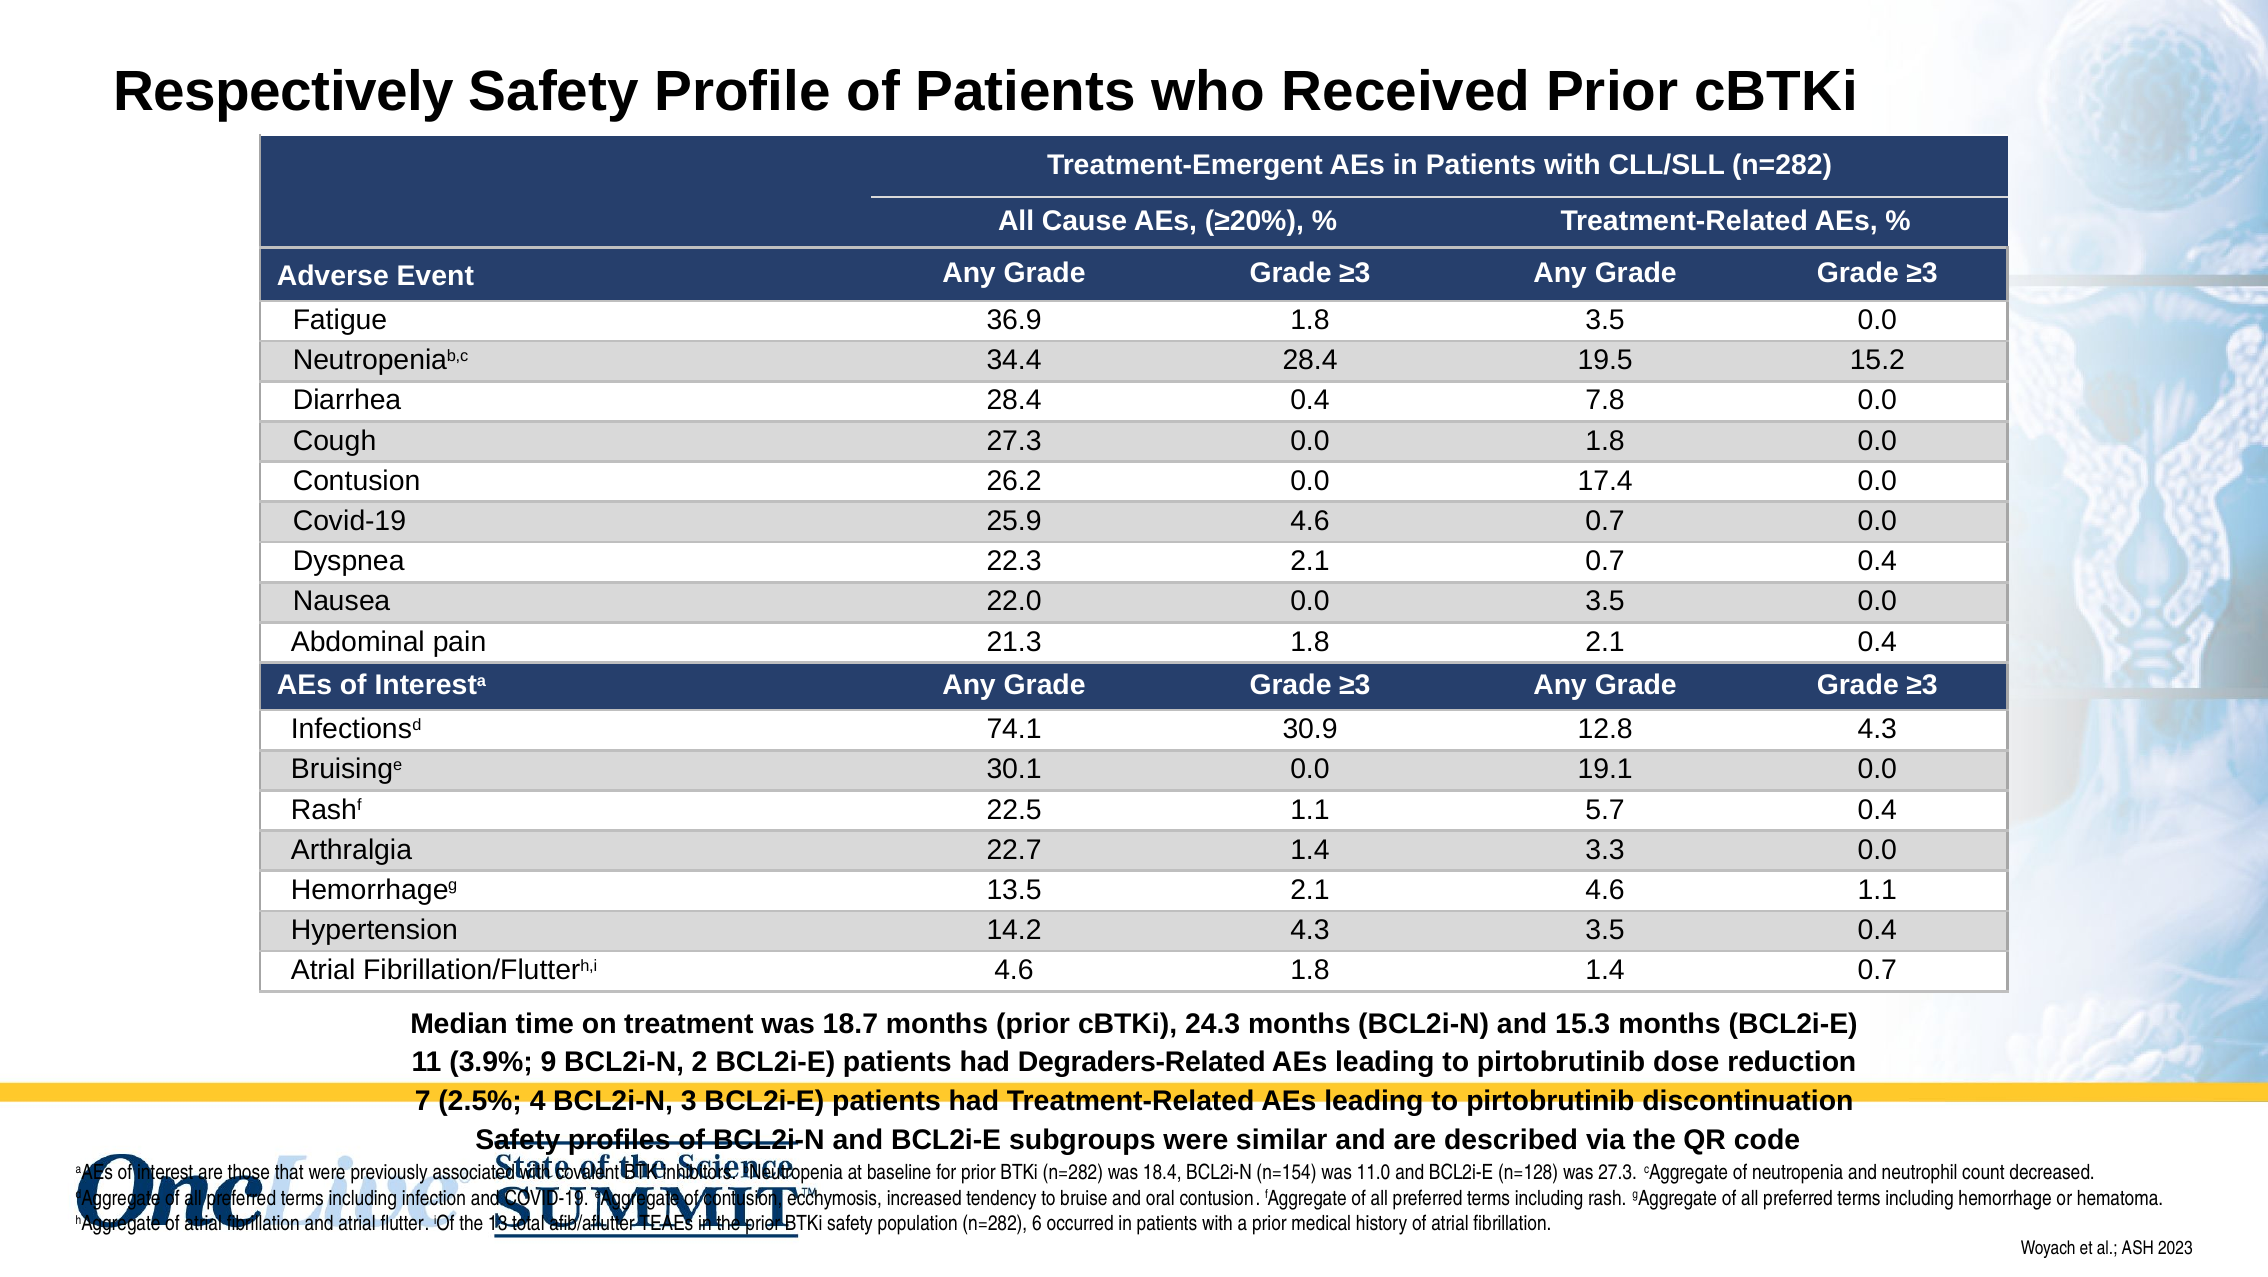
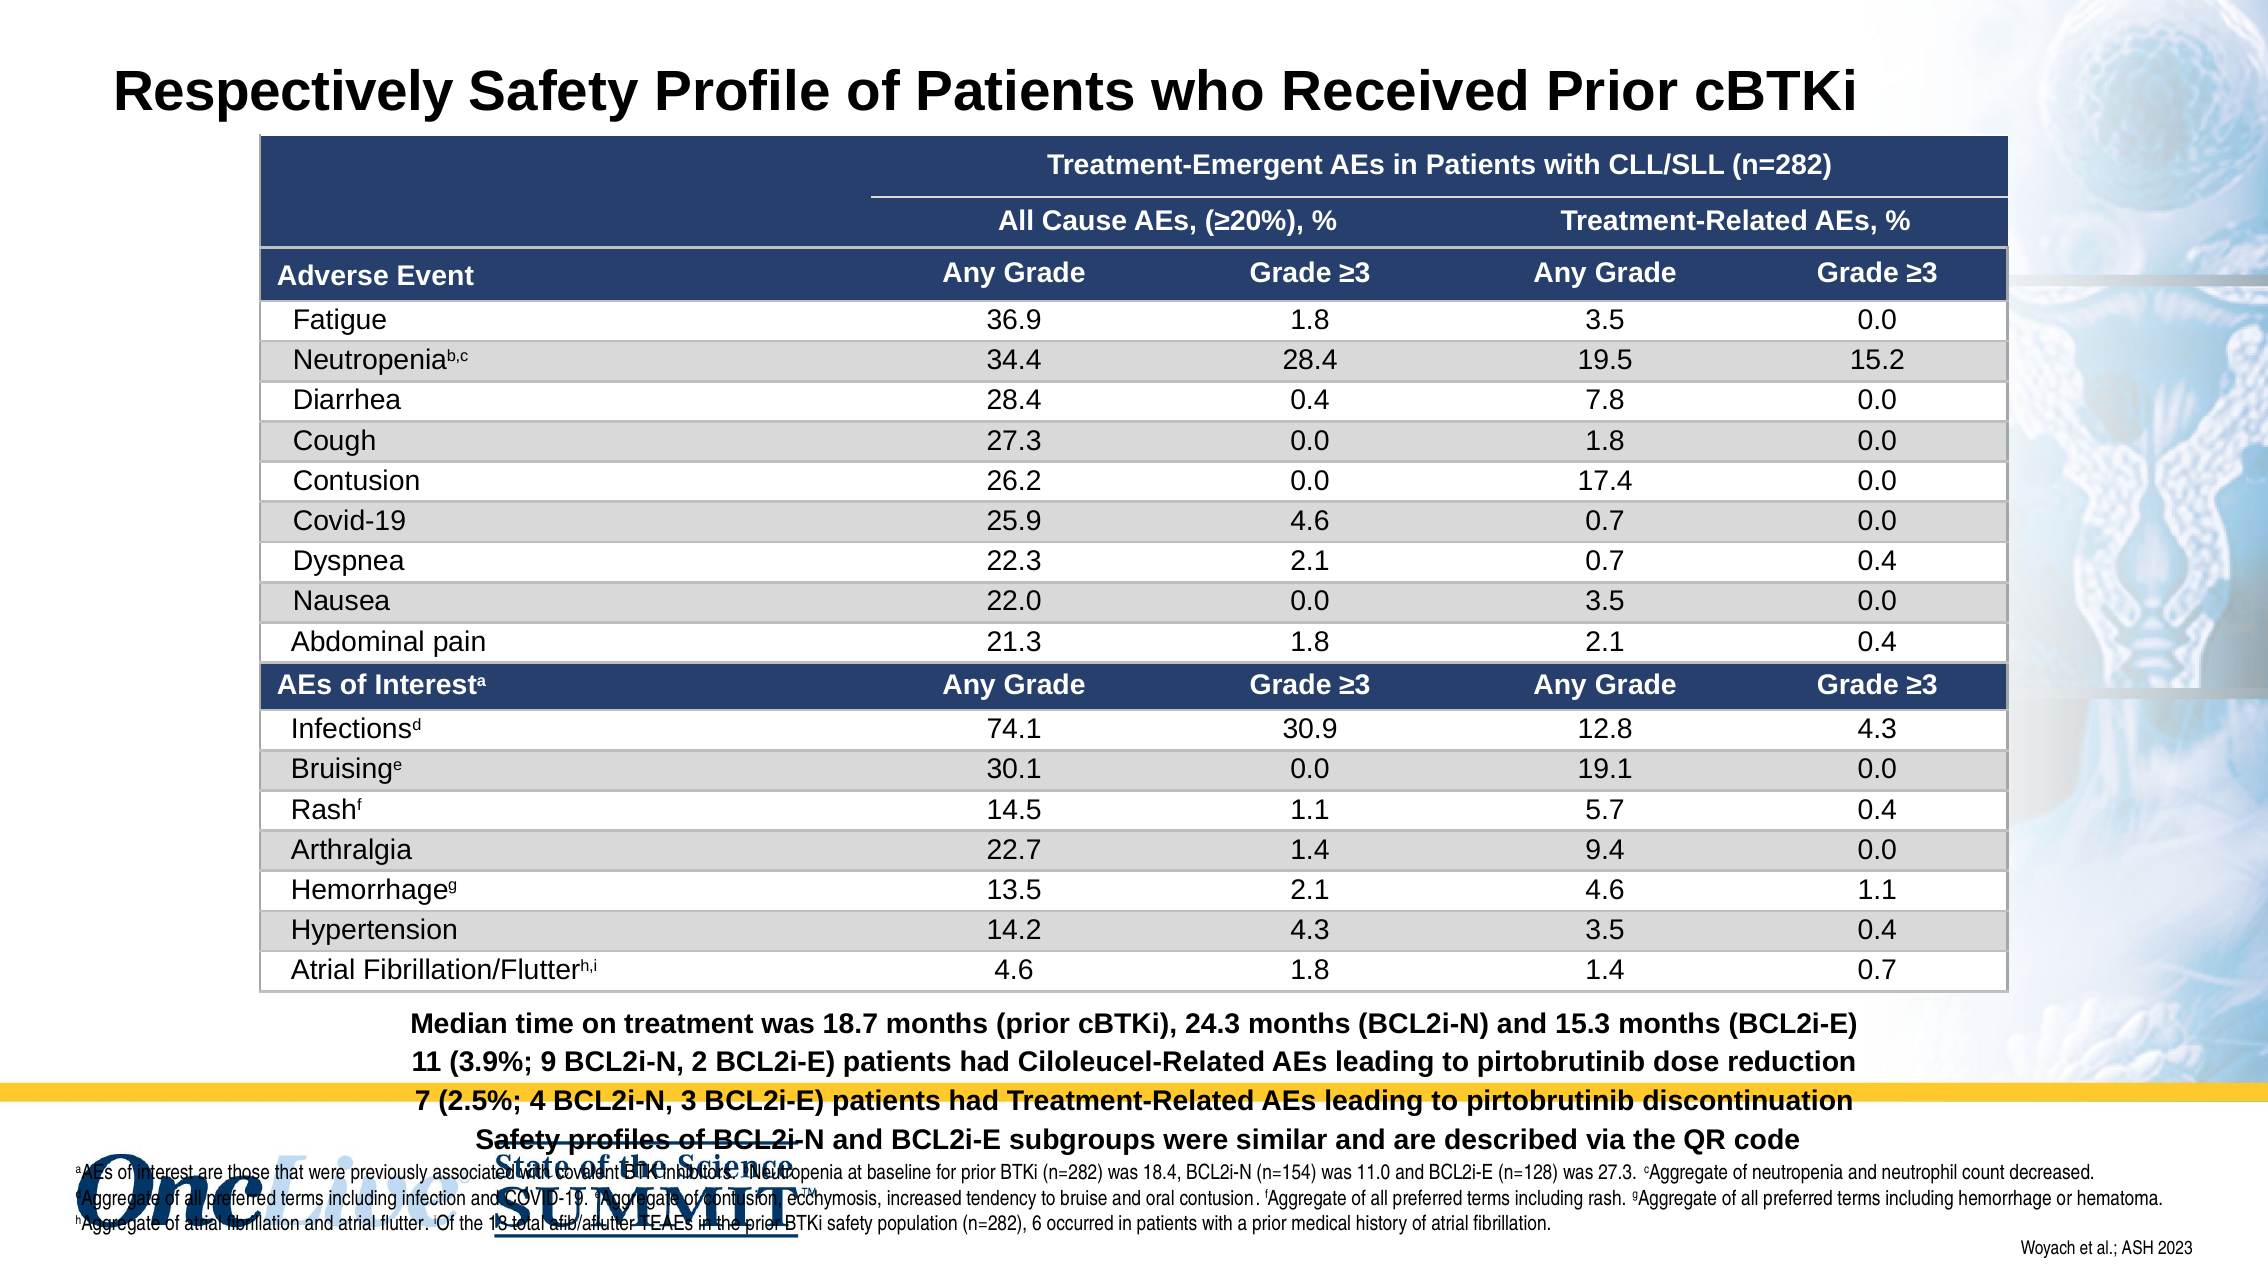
22.5: 22.5 -> 14.5
3.3: 3.3 -> 9.4
Degraders-Related: Degraders-Related -> Ciloleucel-Related
